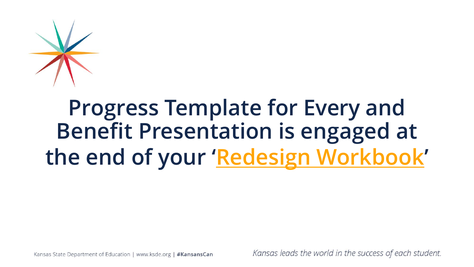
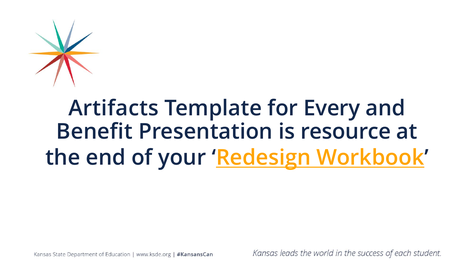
Progress: Progress -> Artifacts
engaged: engaged -> resource
